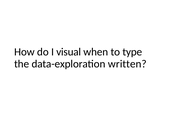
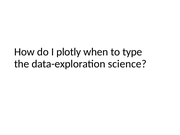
visual: visual -> plotly
written: written -> science
